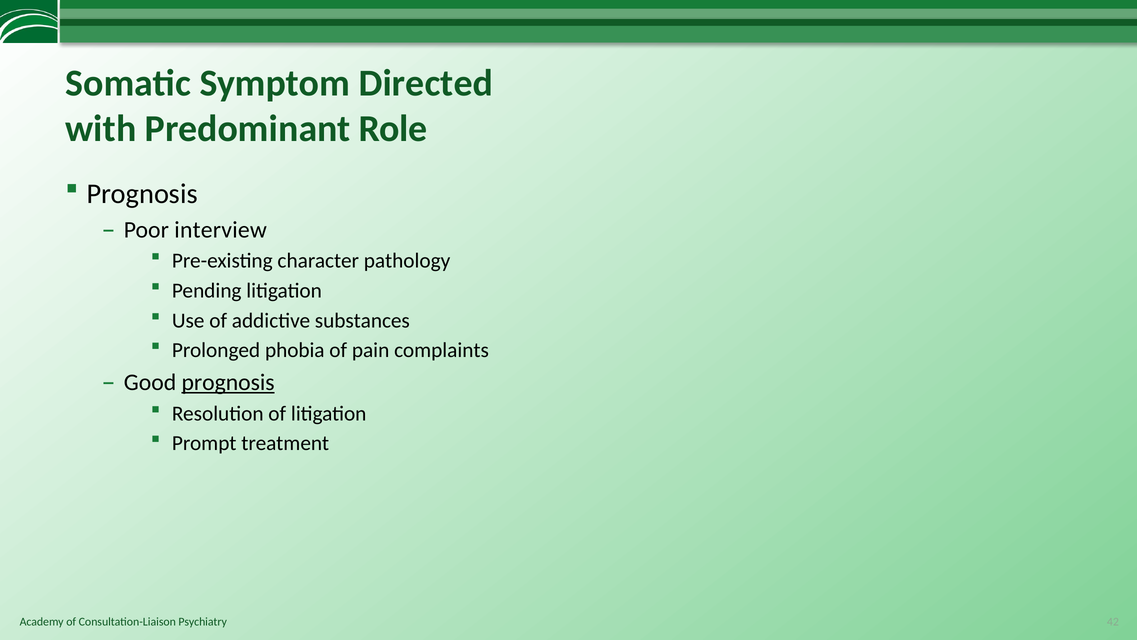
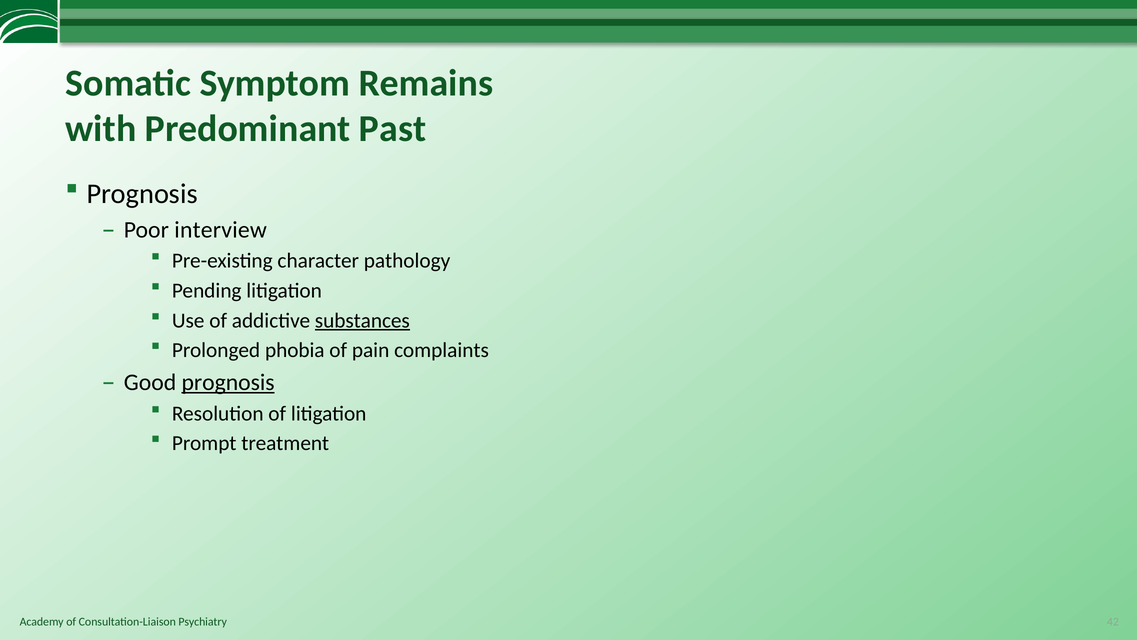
Directed: Directed -> Remains
Role: Role -> Past
substances underline: none -> present
